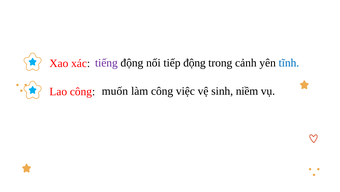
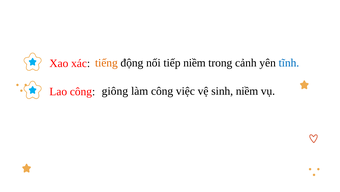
tiếng colour: purple -> orange
tiếp động: động -> niềm
muốn: muốn -> giông
